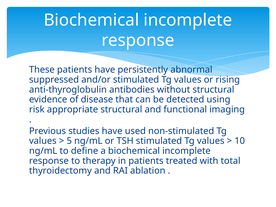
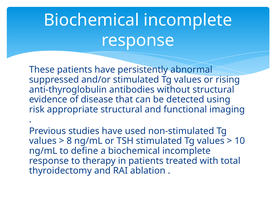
5: 5 -> 8
